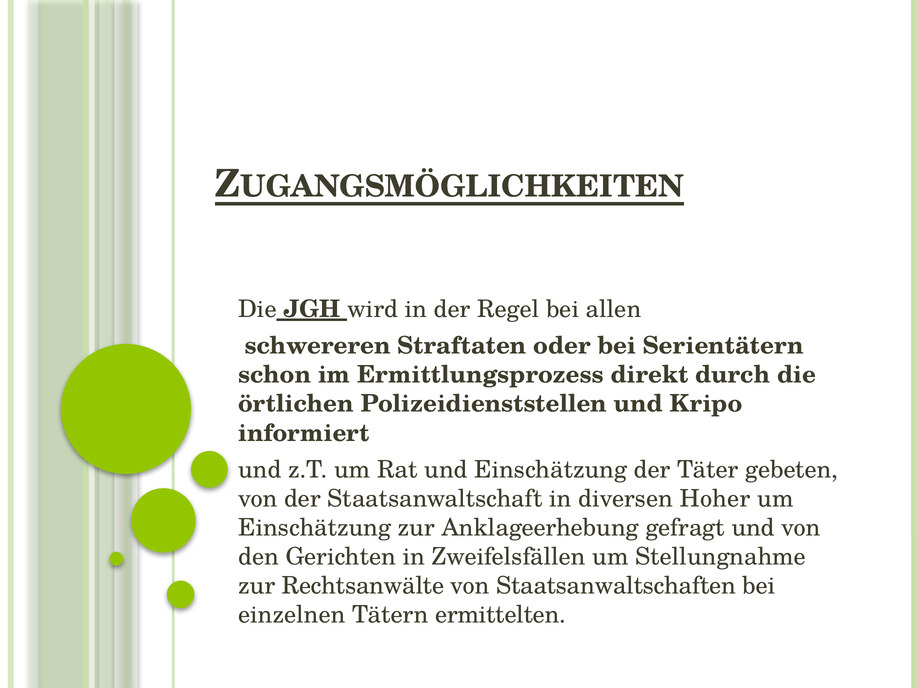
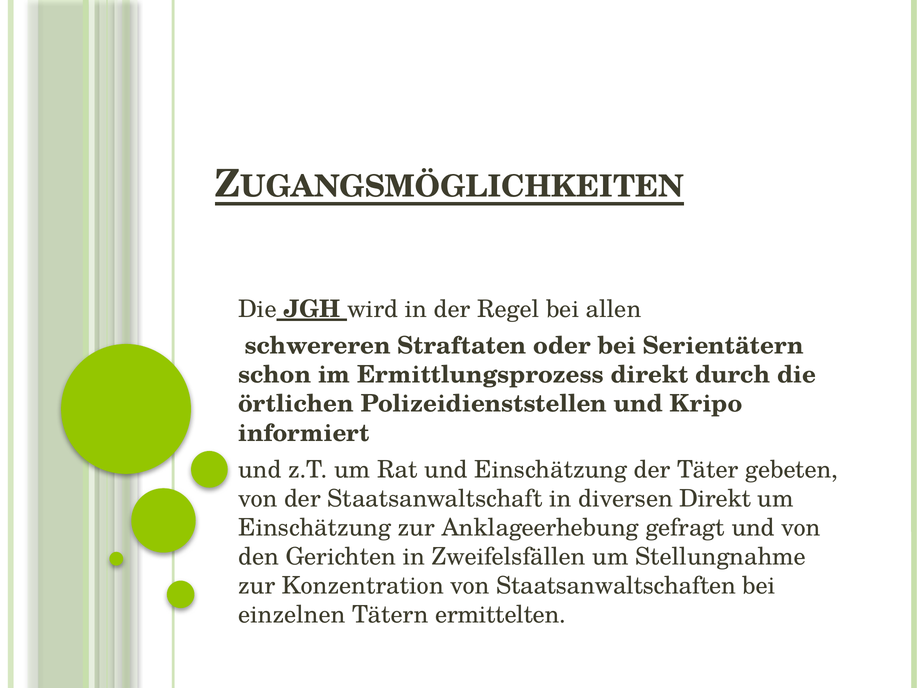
diversen Hoher: Hoher -> Direkt
Rechtsanwälte: Rechtsanwälte -> Konzentration
